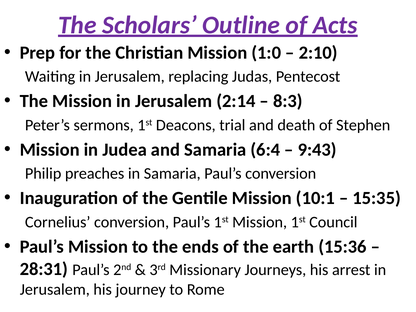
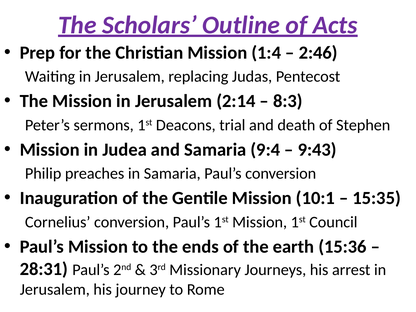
1:0: 1:0 -> 1:4
2:10: 2:10 -> 2:46
6:4: 6:4 -> 9:4
